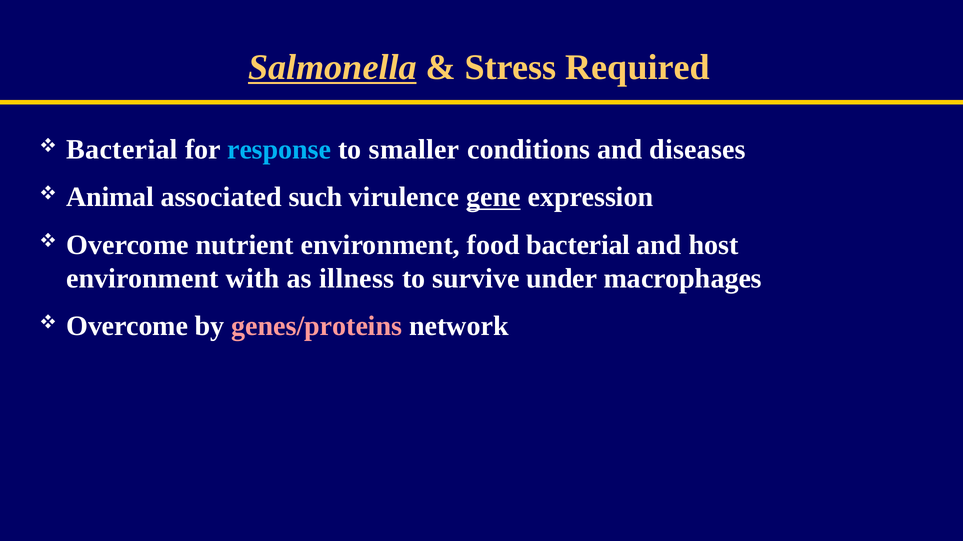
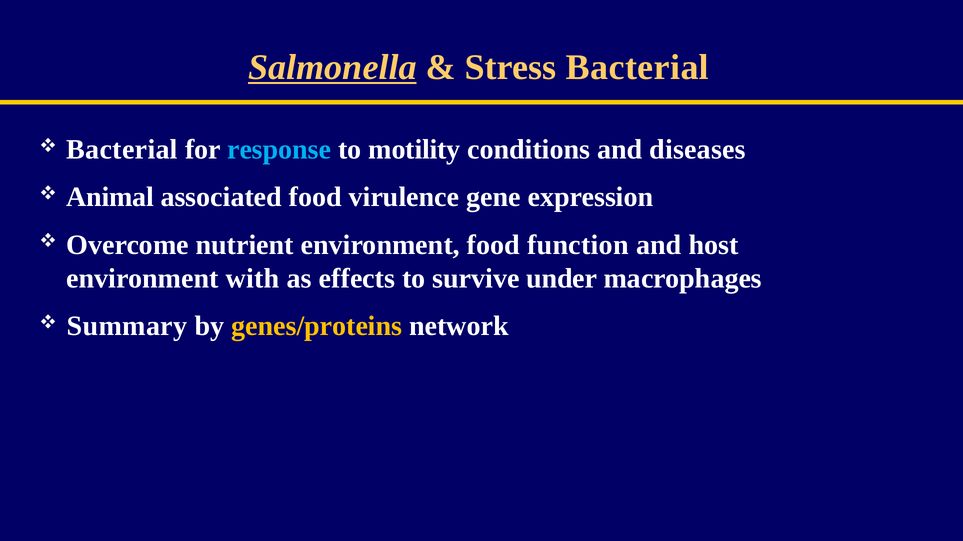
Stress Required: Required -> Bacterial
smaller: smaller -> motility
associated such: such -> food
gene underline: present -> none
food bacterial: bacterial -> function
illness: illness -> effects
Overcome at (127, 327): Overcome -> Summary
genes/proteins colour: pink -> yellow
